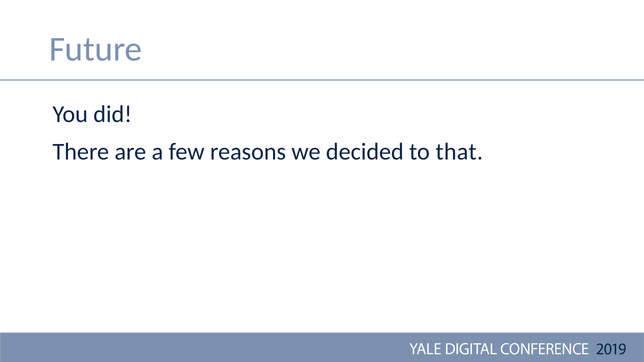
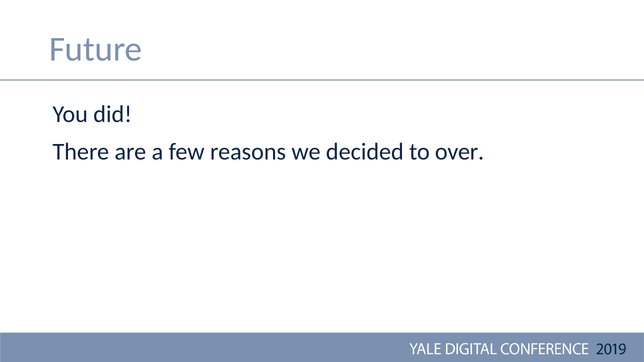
that: that -> over
